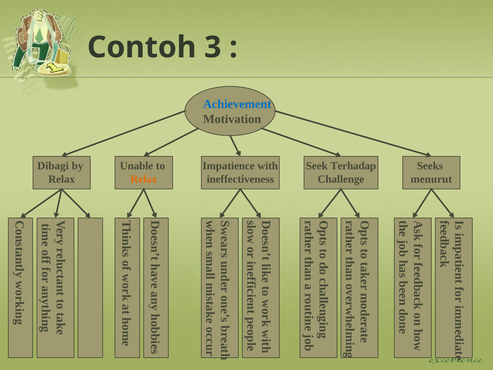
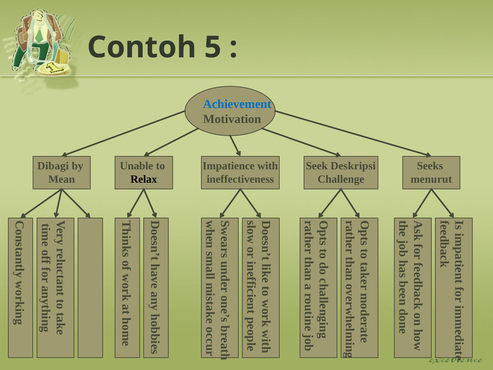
3: 3 -> 5
Terhadap: Terhadap -> Deskripsi
Relax at (62, 179): Relax -> Mean
Relax at (144, 179) colour: orange -> black
